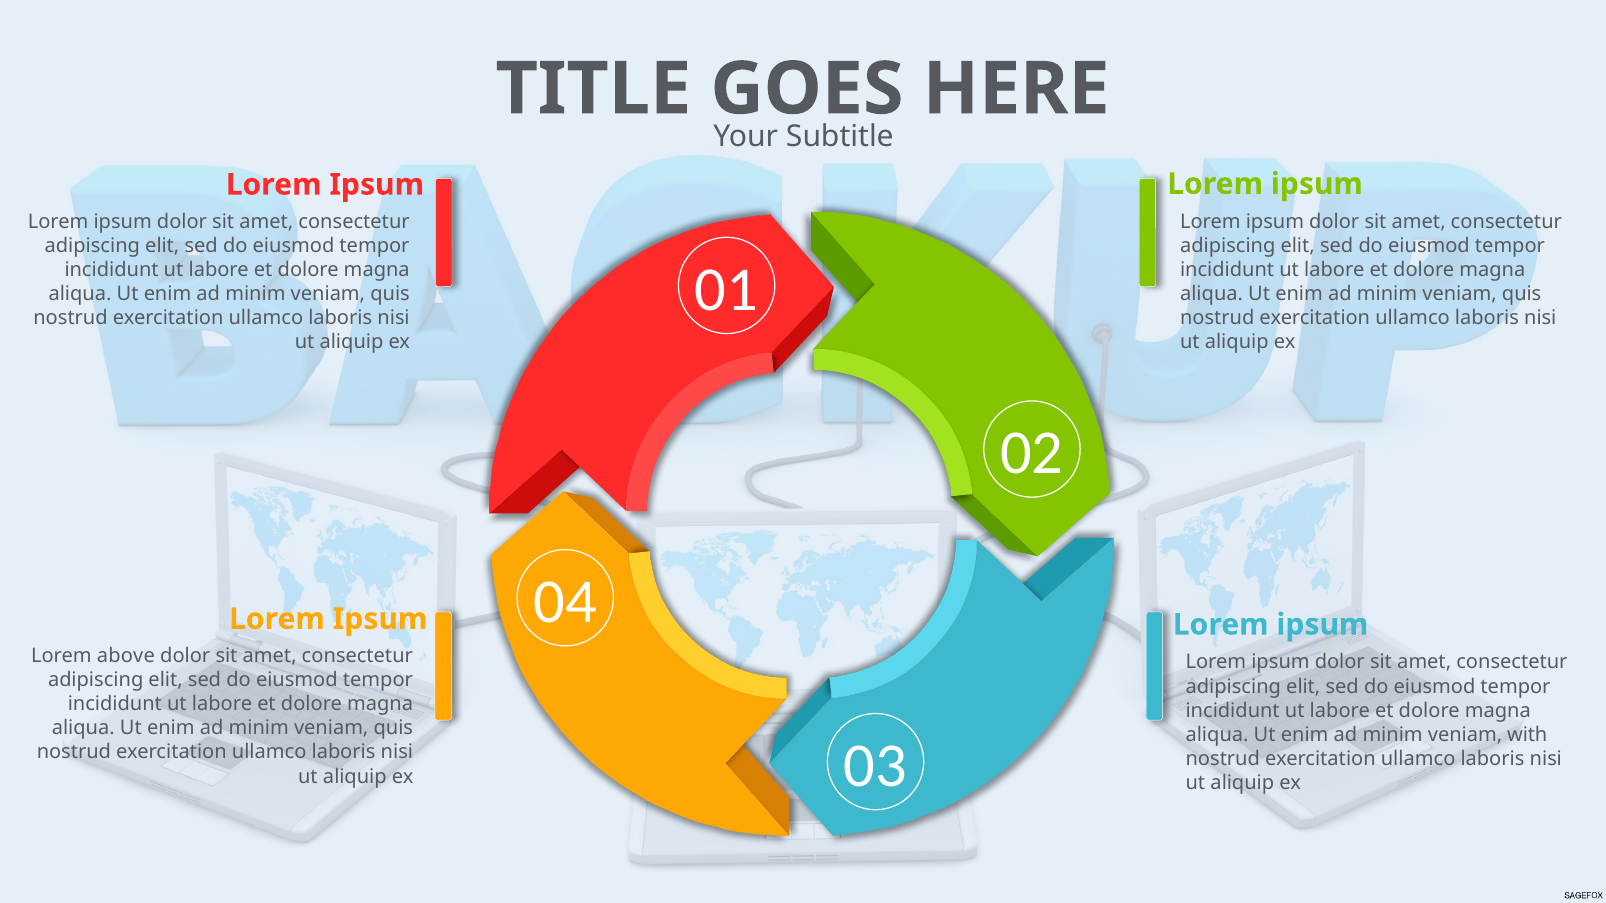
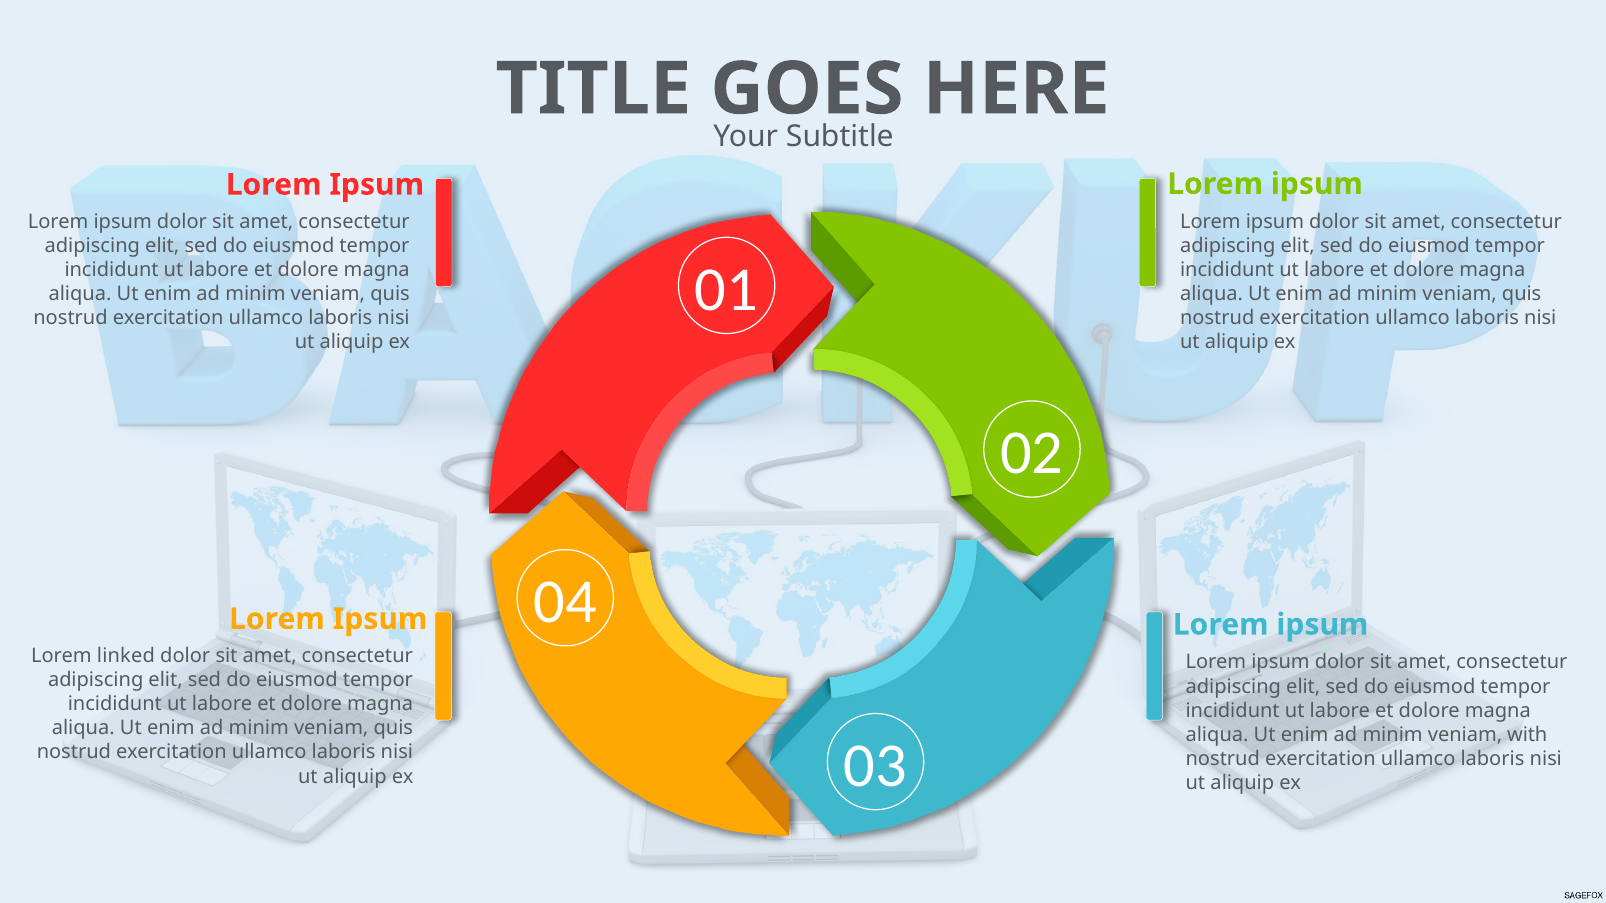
above: above -> linked
